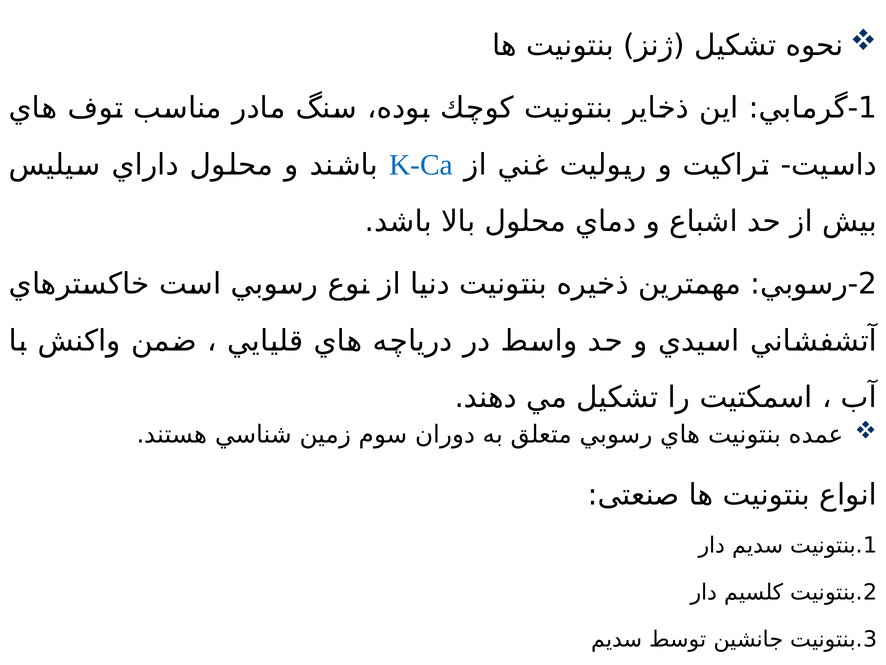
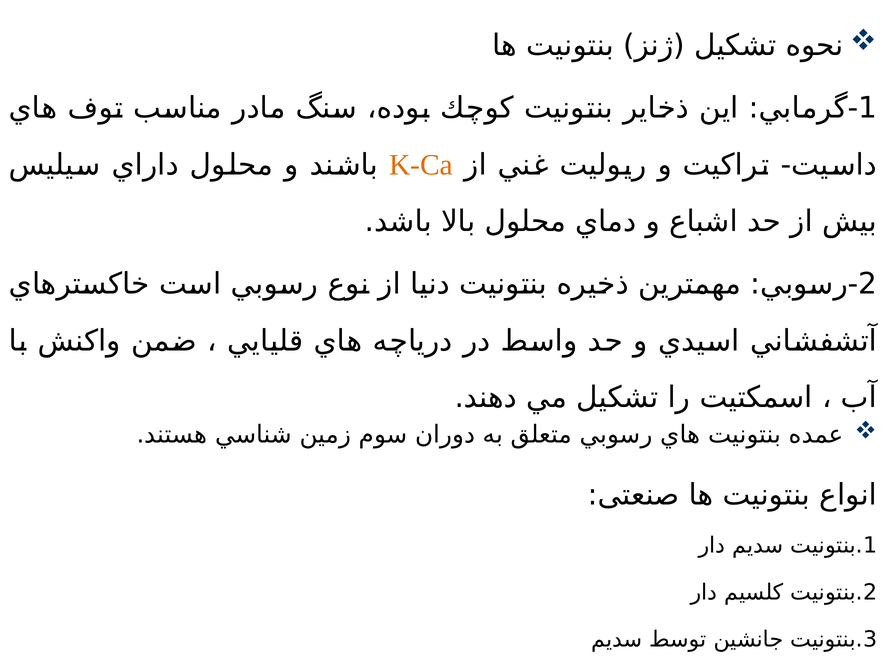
K-Ca colour: blue -> orange
